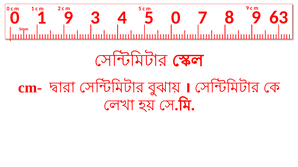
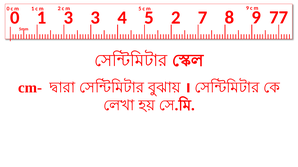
1 9: 9 -> 3
5 0: 0 -> 2
63: 63 -> 77
